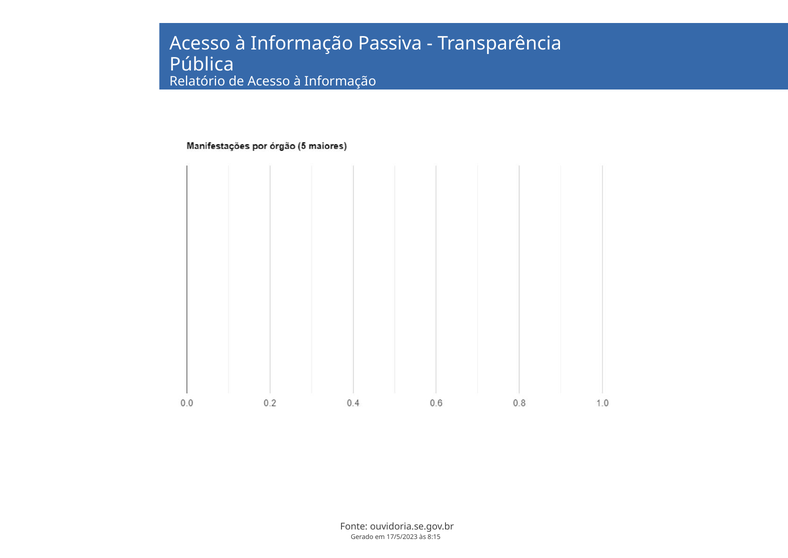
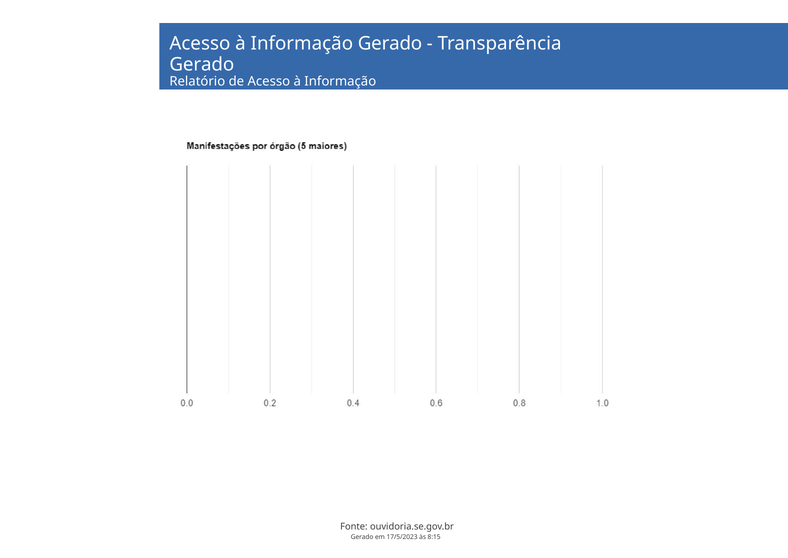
Informação Passiva: Passiva -> Gerado
Pública at (202, 64): Pública -> Gerado
